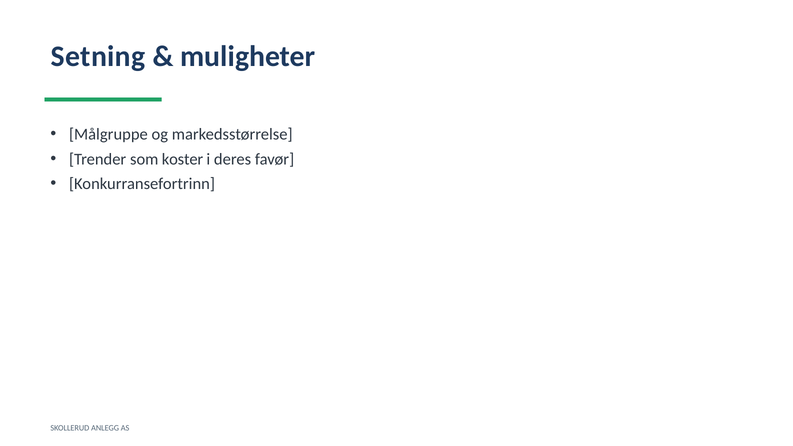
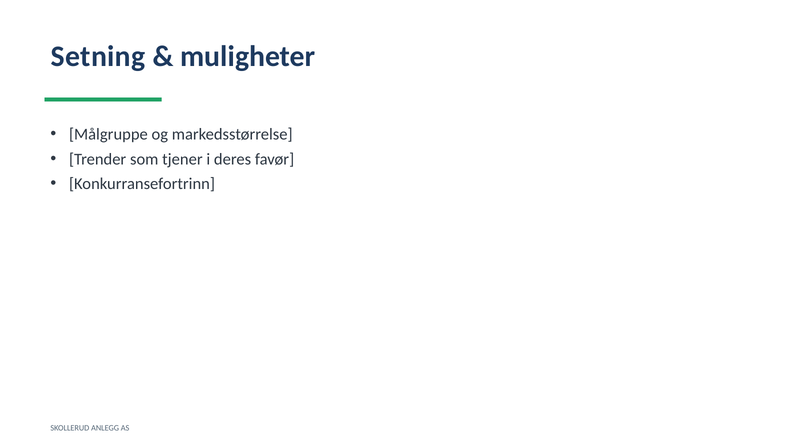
koster: koster -> tjener
